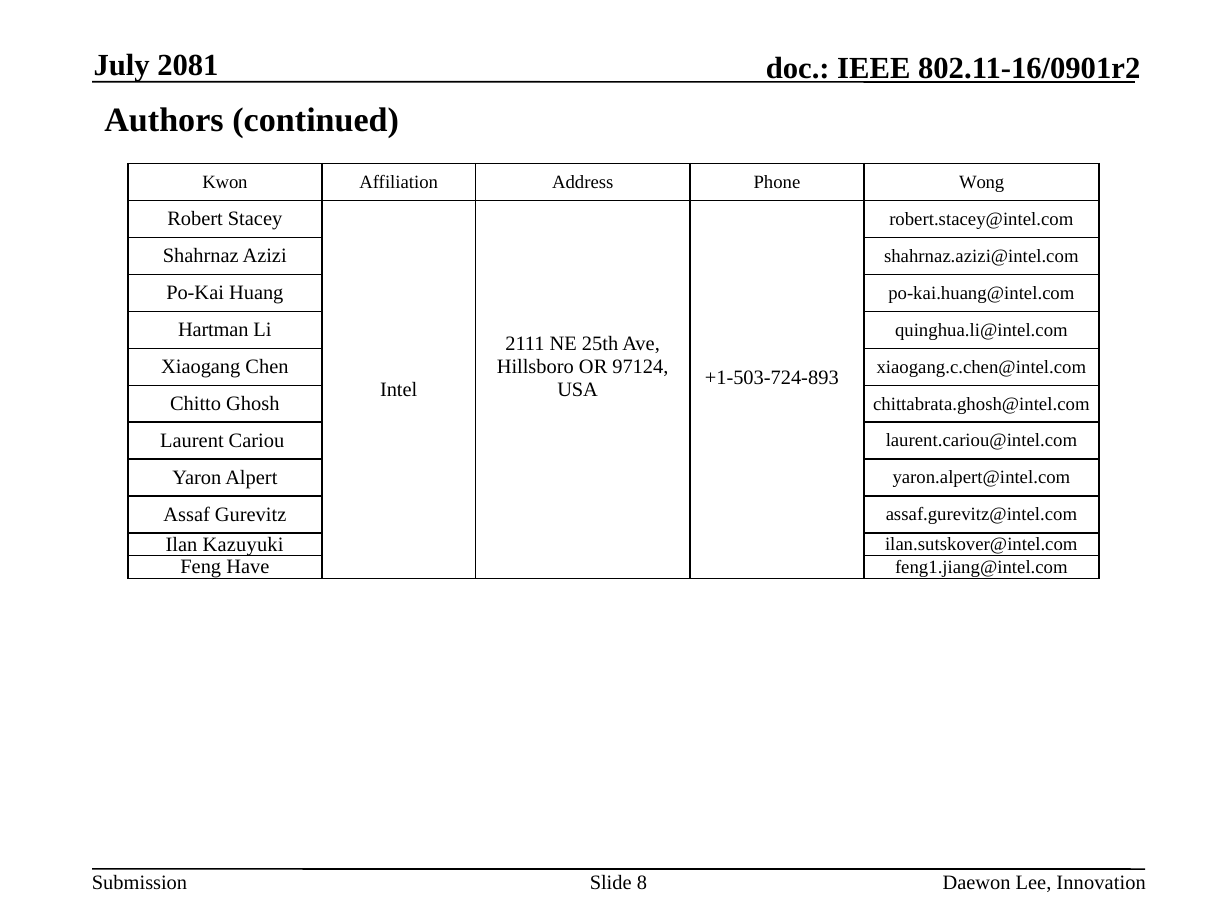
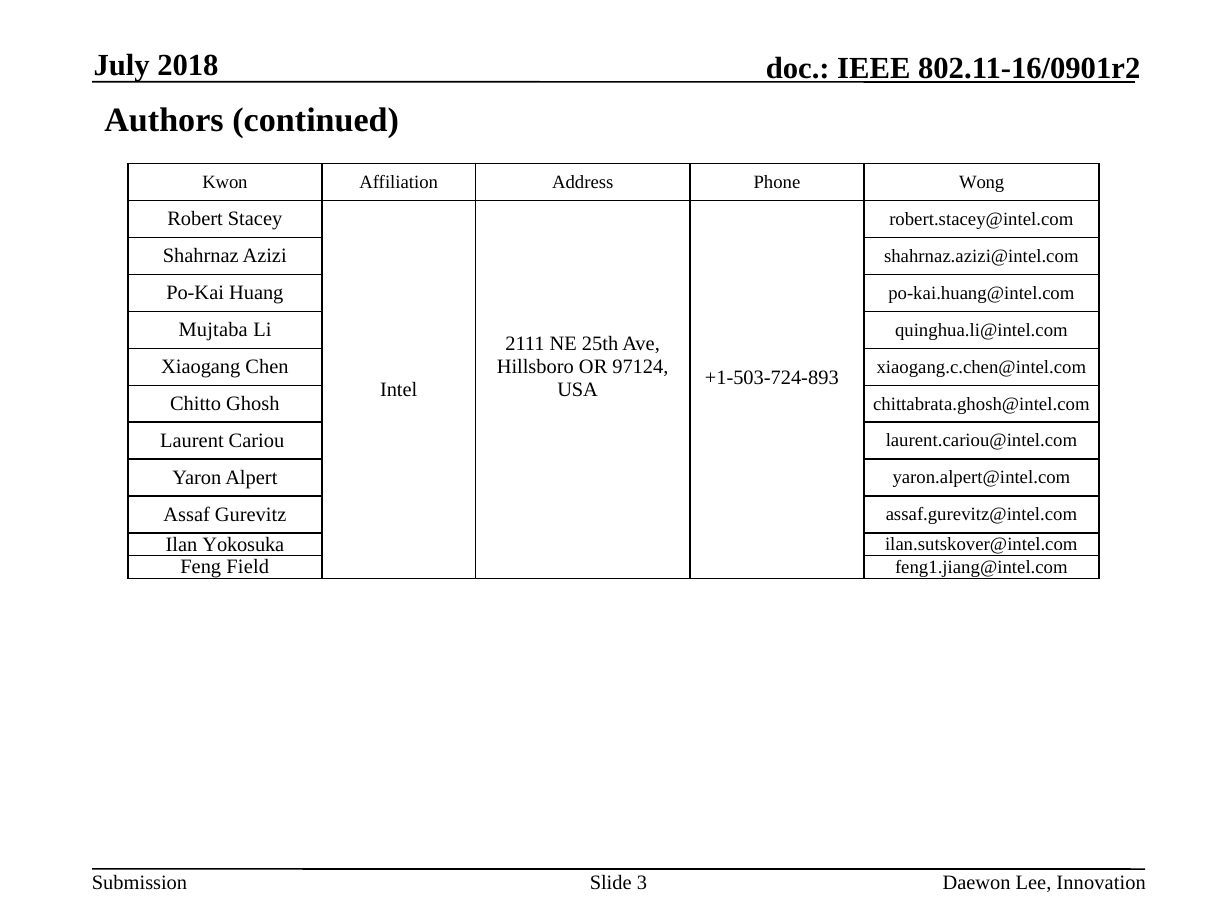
2081: 2081 -> 2018
Hartman: Hartman -> Mujtaba
Kazuyuki: Kazuyuki -> Yokosuka
Have: Have -> Field
8: 8 -> 3
